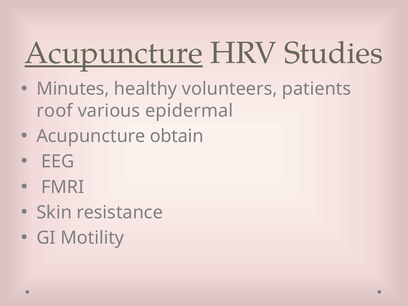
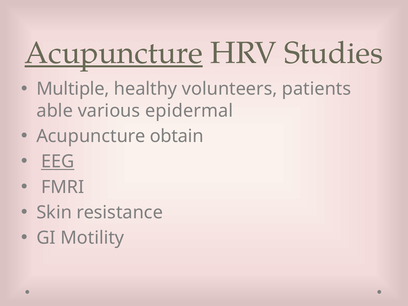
Minutes: Minutes -> Multiple
roof: roof -> able
EEG underline: none -> present
